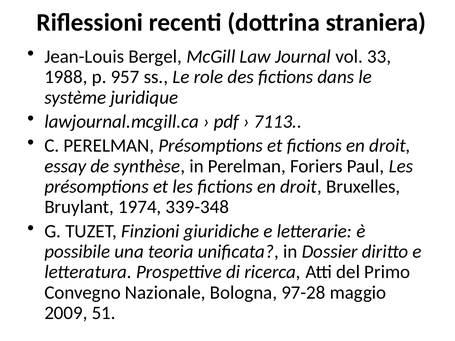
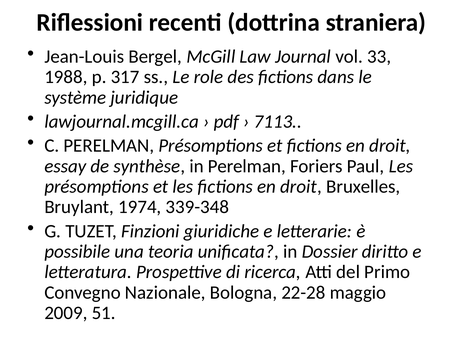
957: 957 -> 317
97-28: 97-28 -> 22-28
